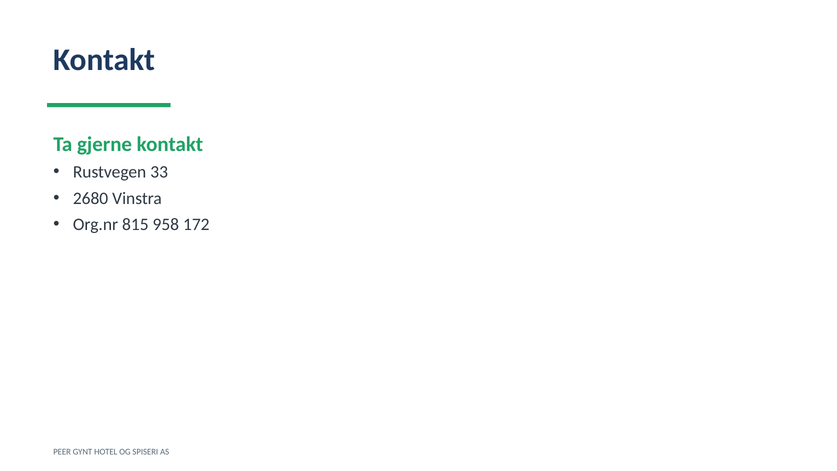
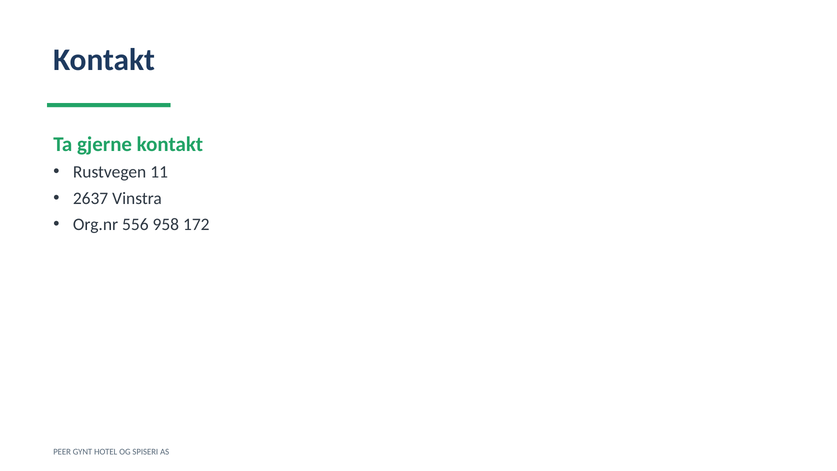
33: 33 -> 11
2680: 2680 -> 2637
815: 815 -> 556
